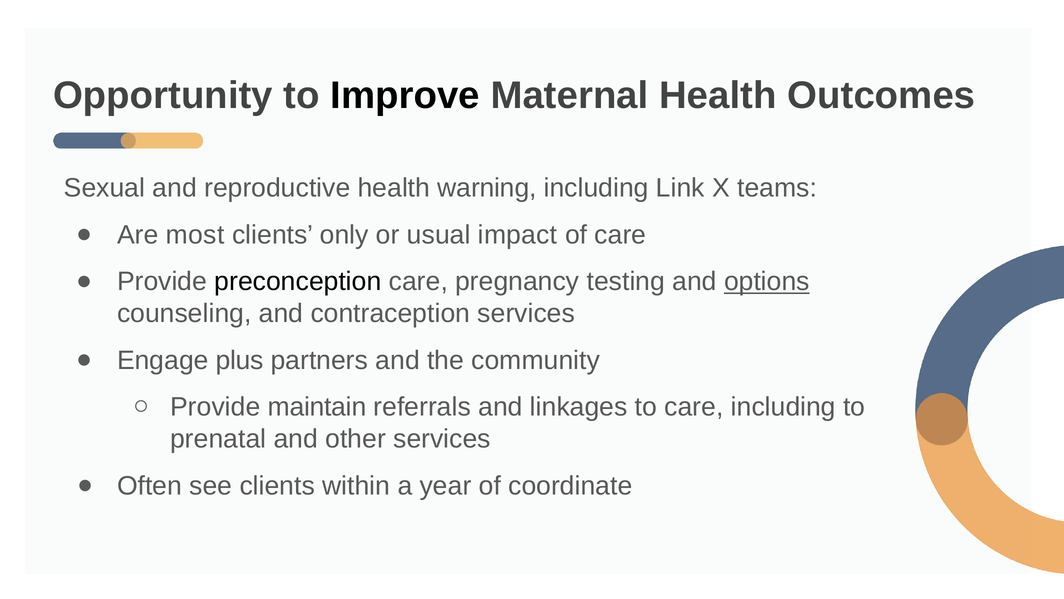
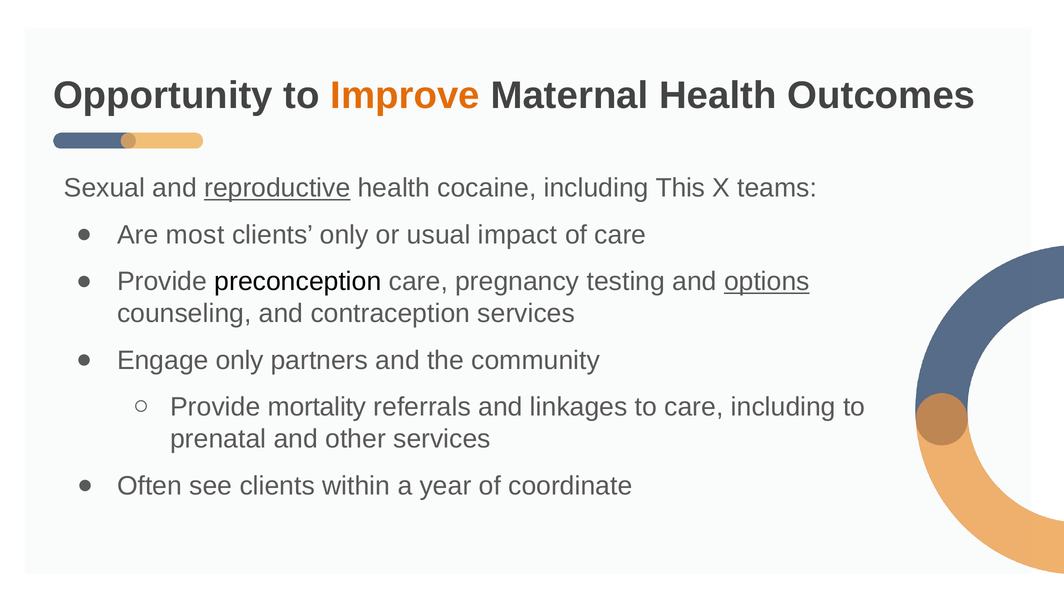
Improve colour: black -> orange
reproductive underline: none -> present
warning: warning -> cocaine
Link: Link -> This
Engage plus: plus -> only
maintain: maintain -> mortality
